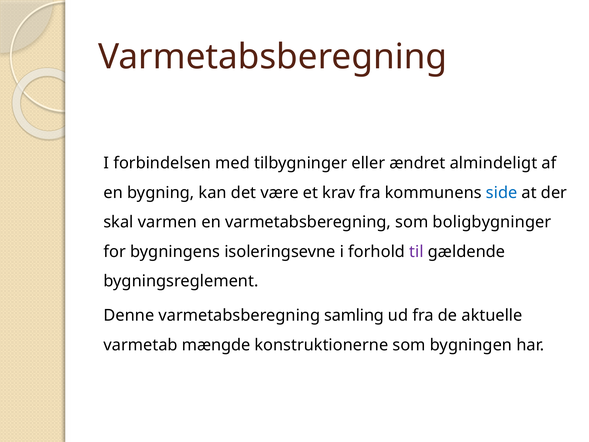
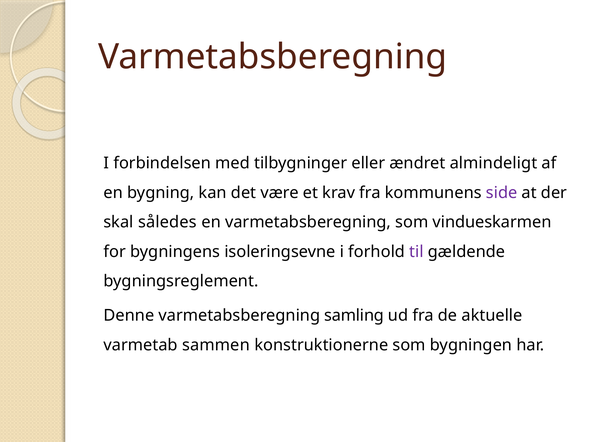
side colour: blue -> purple
varmen: varmen -> således
boligbygninger: boligbygninger -> vindueskarmen
mængde: mængde -> sammen
